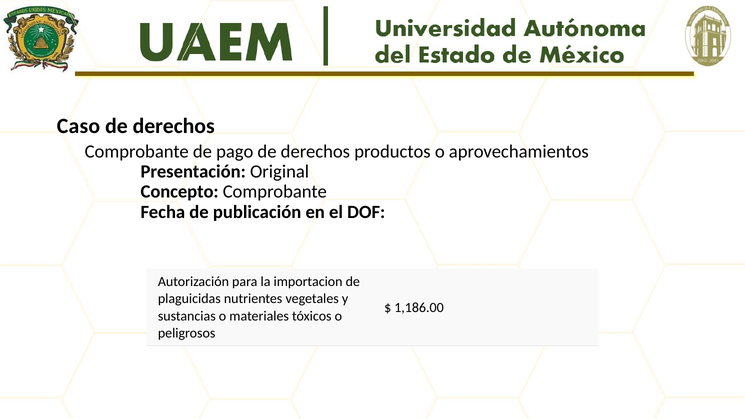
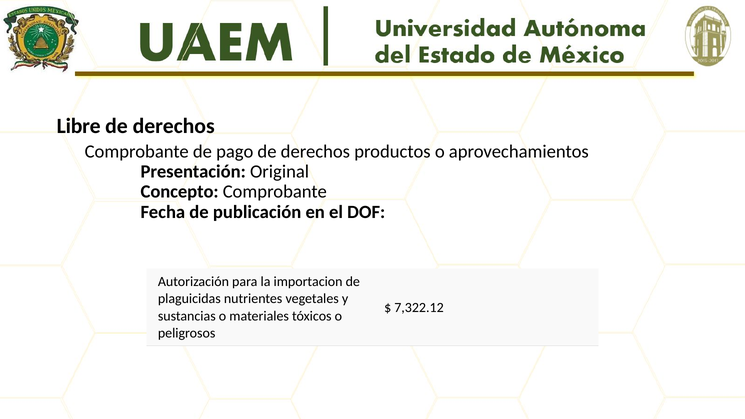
Caso: Caso -> Libre
1,186.00: 1,186.00 -> 7,322.12
